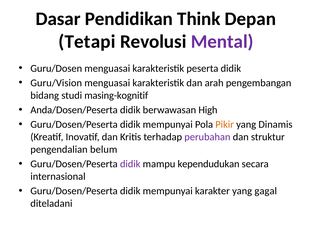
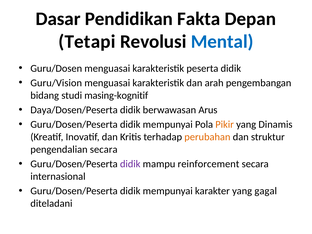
Think: Think -> Fakta
Mental colour: purple -> blue
Anda/Dosen/Peserta: Anda/Dosen/Peserta -> Daya/Dosen/Peserta
High: High -> Arus
perubahan colour: purple -> orange
pengendalian belum: belum -> secara
kependudukan: kependudukan -> reinforcement
